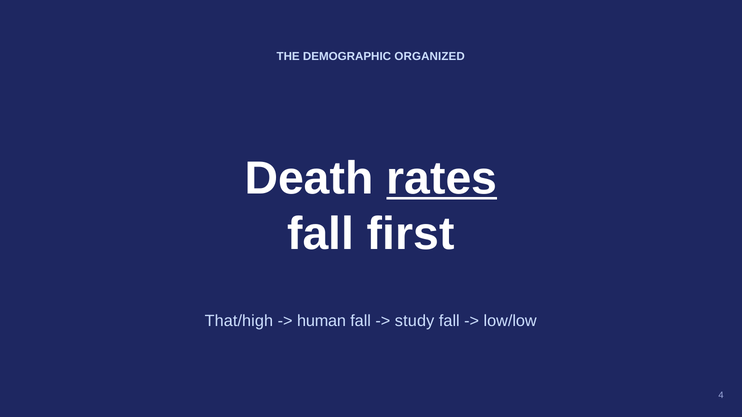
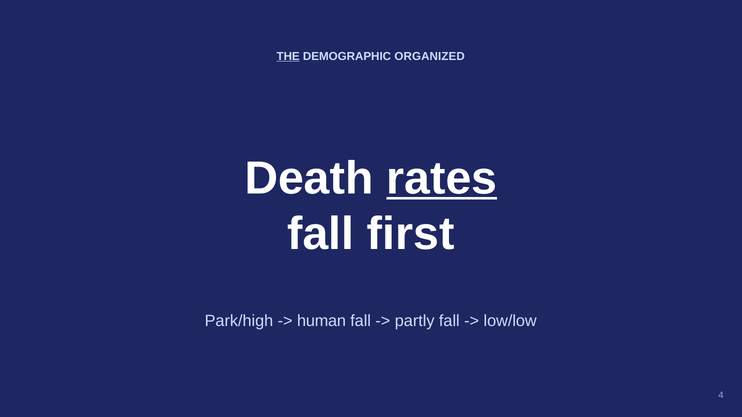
THE underline: none -> present
That/high: That/high -> Park/high
study: study -> partly
